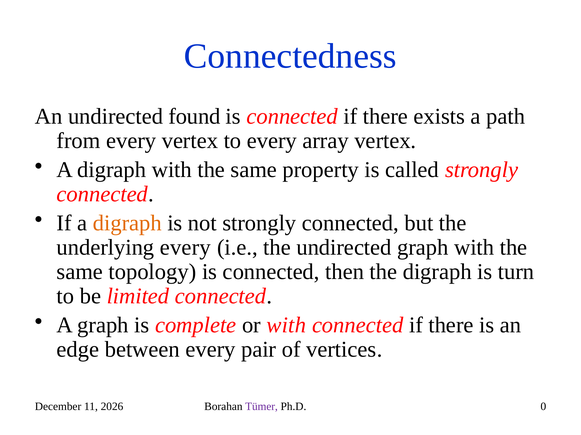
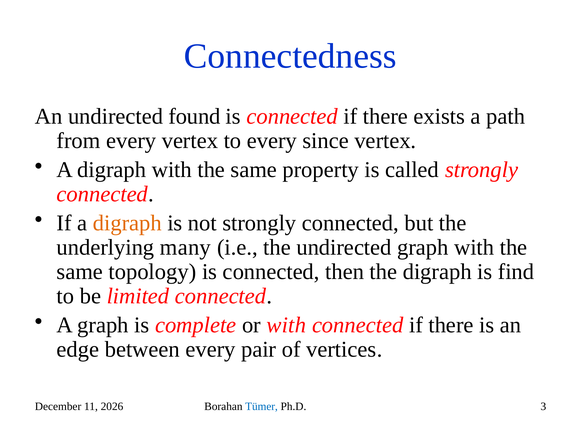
array: array -> since
underlying every: every -> many
turn: turn -> find
Tümer colour: purple -> blue
0: 0 -> 3
